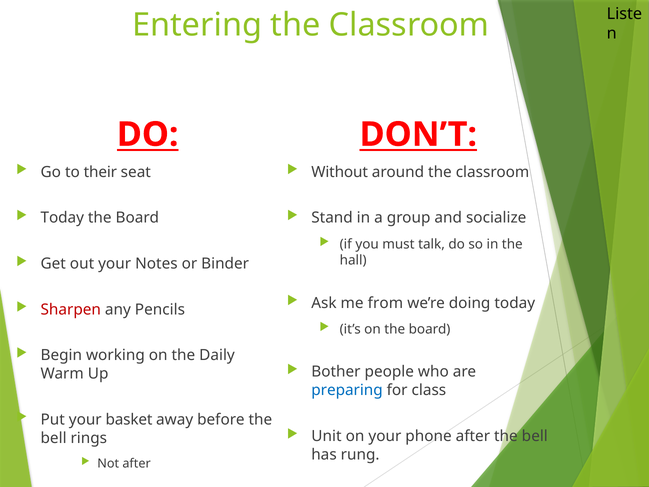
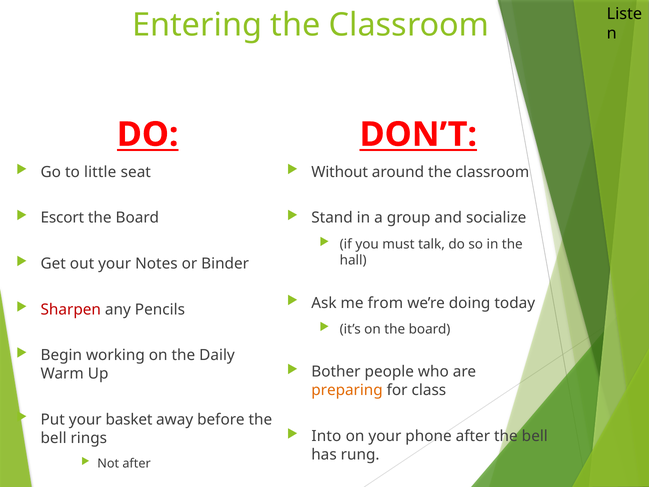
their: their -> little
Today at (62, 218): Today -> Escort
preparing colour: blue -> orange
Unit: Unit -> Into
